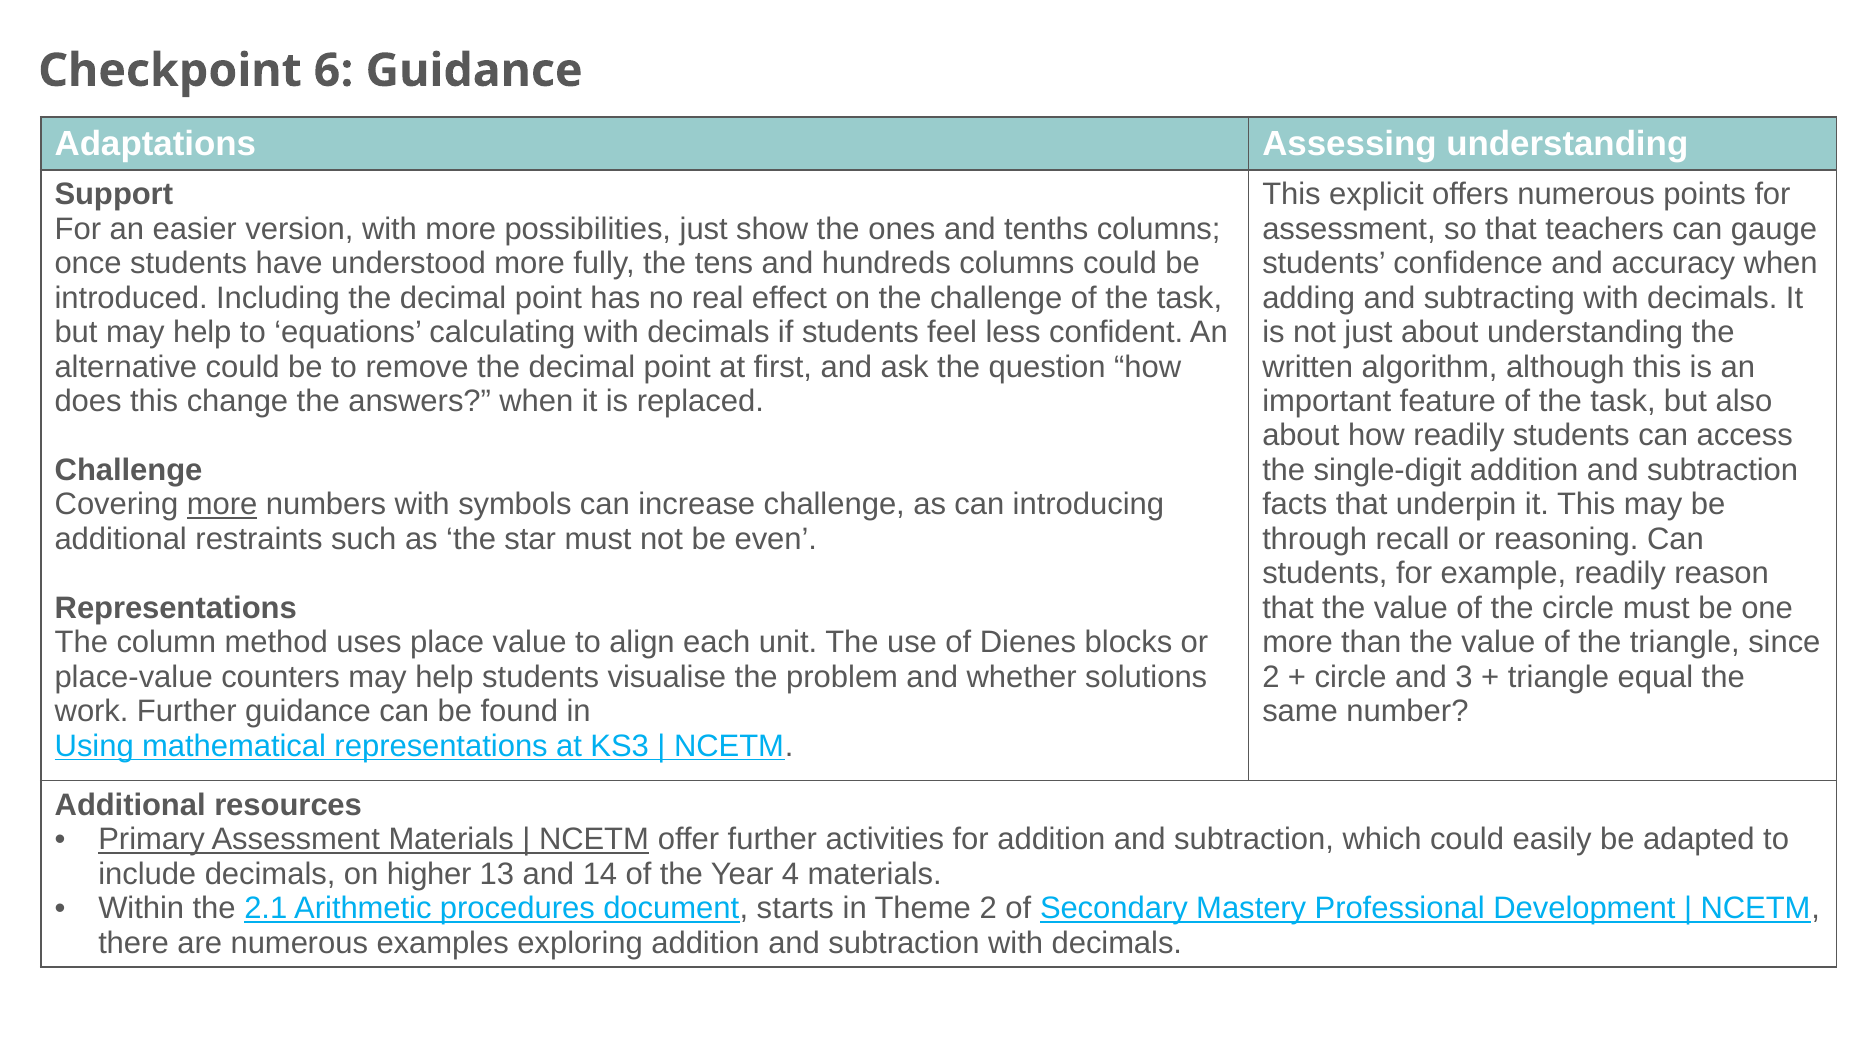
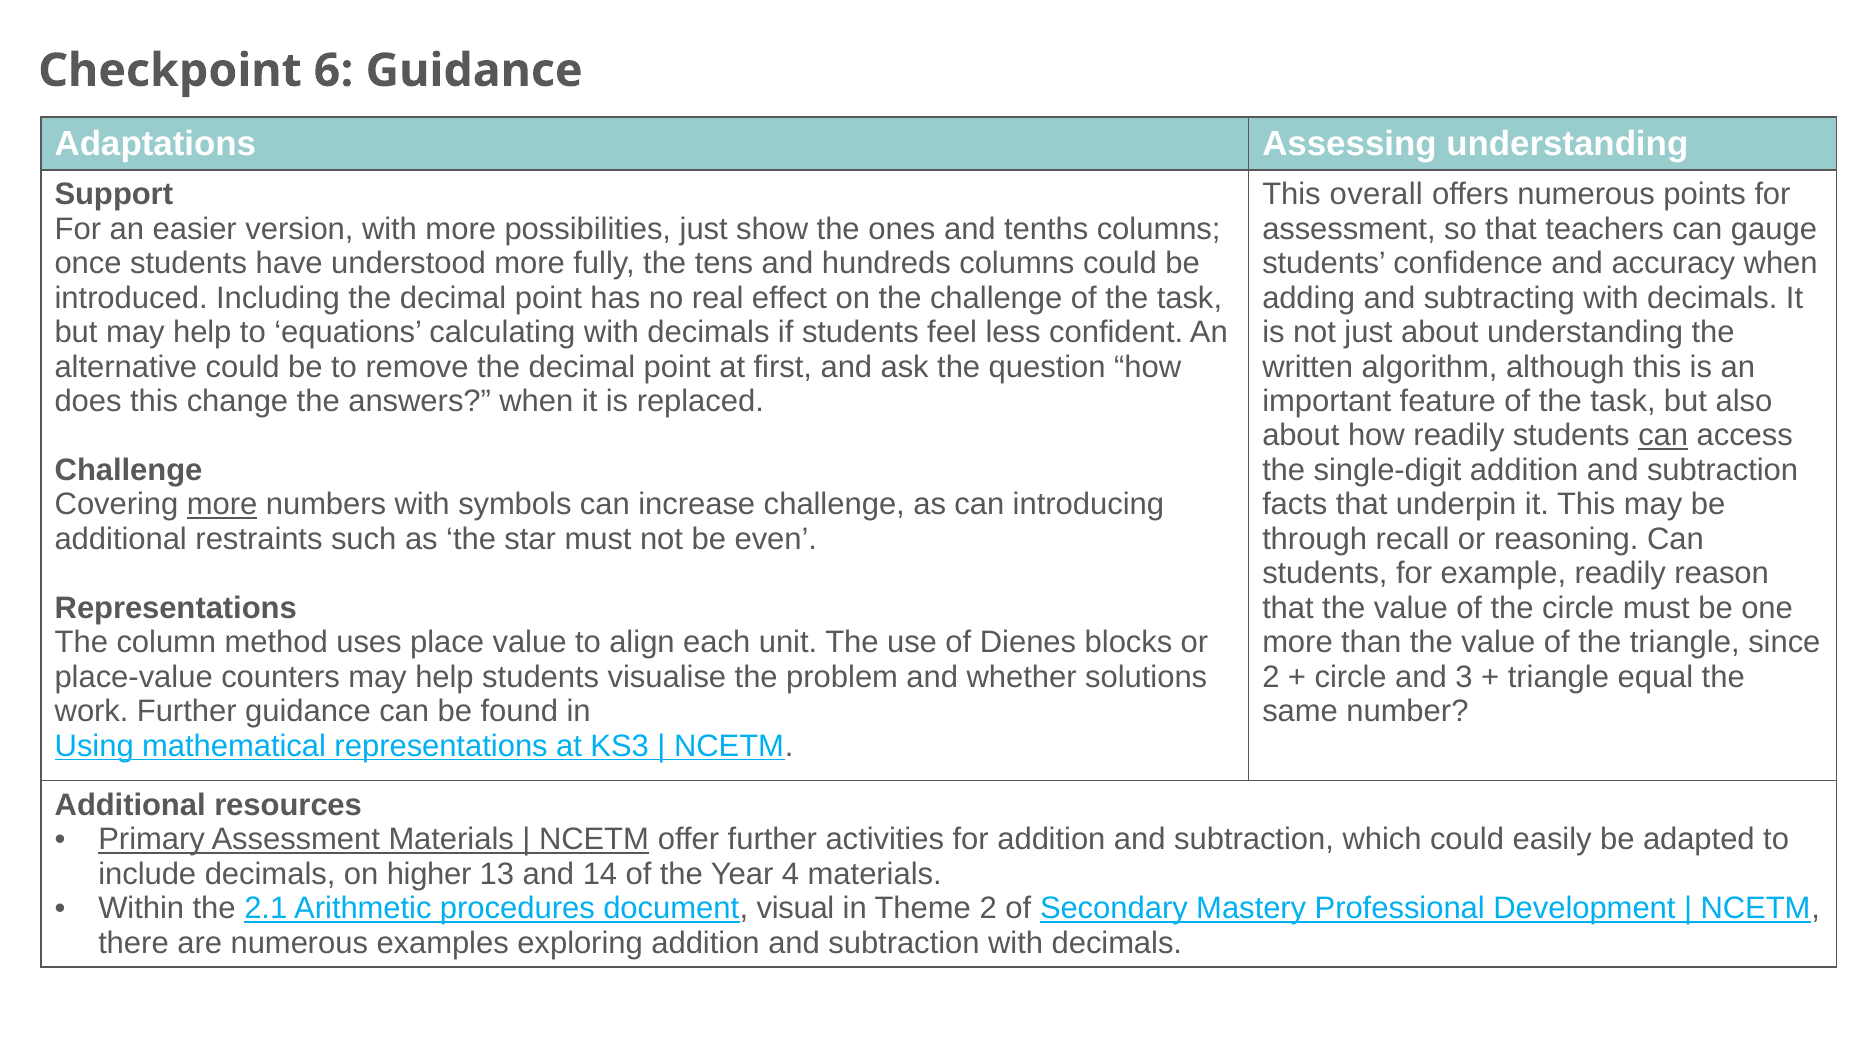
explicit: explicit -> overall
can at (1663, 436) underline: none -> present
starts: starts -> visual
